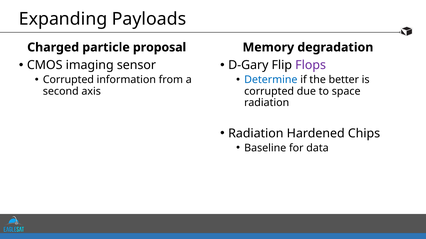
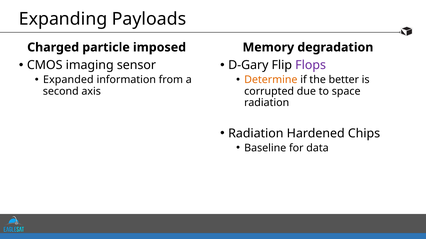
proposal: proposal -> imposed
Corrupted at (68, 80): Corrupted -> Expanded
Determine colour: blue -> orange
